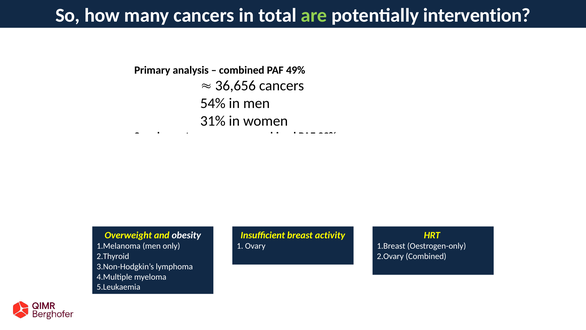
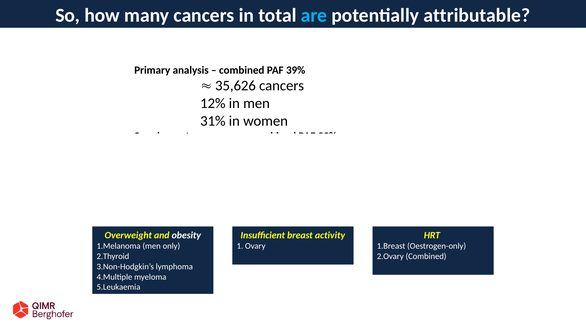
are colour: light green -> light blue
intervention: intervention -> attributable
49%: 49% -> 39%
36,656: 36,656 -> 35,626
54%: 54% -> 12%
